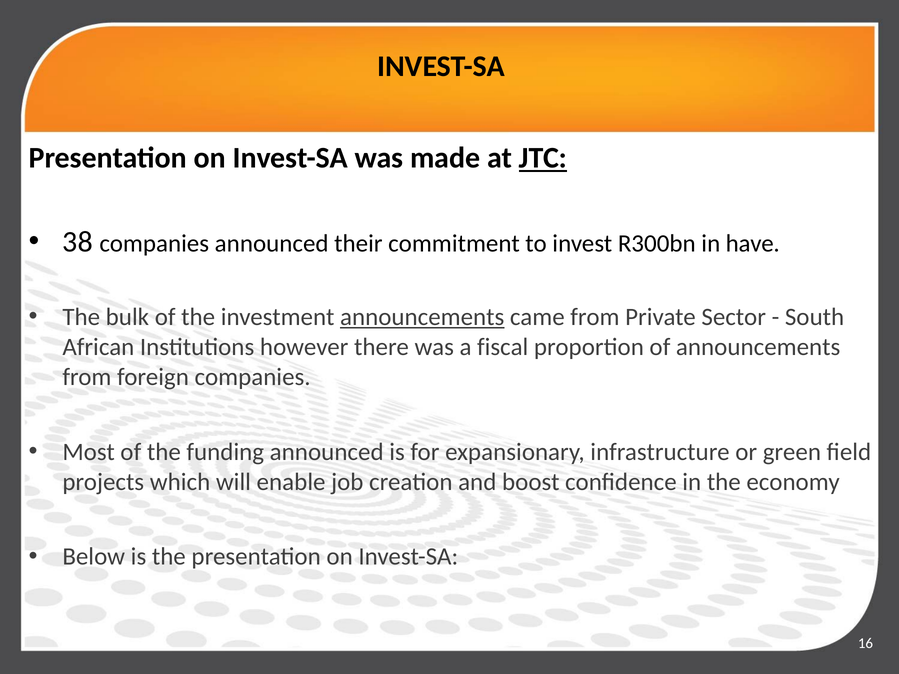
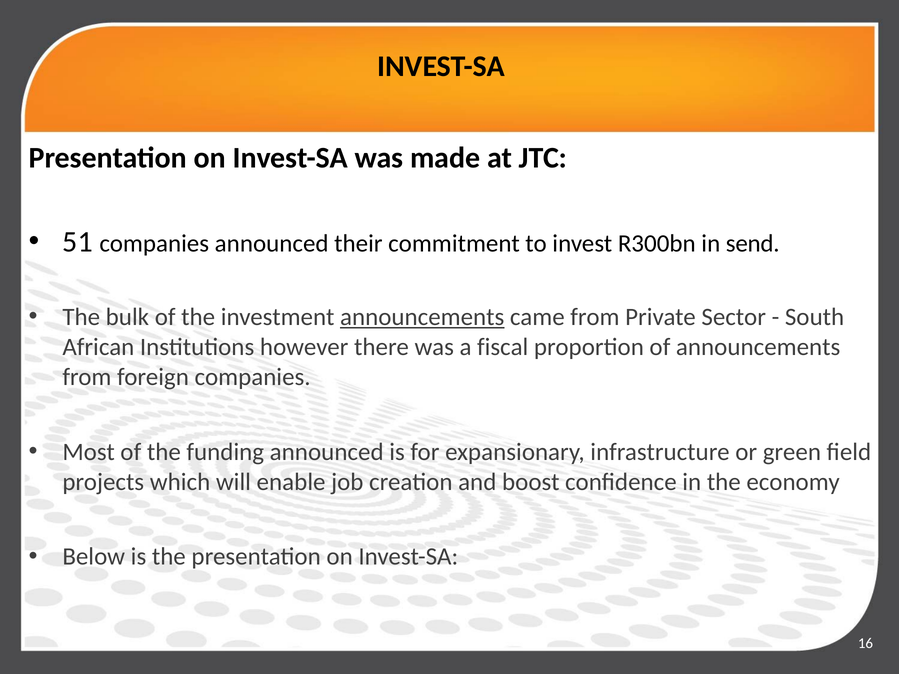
JTC underline: present -> none
38: 38 -> 51
have: have -> send
